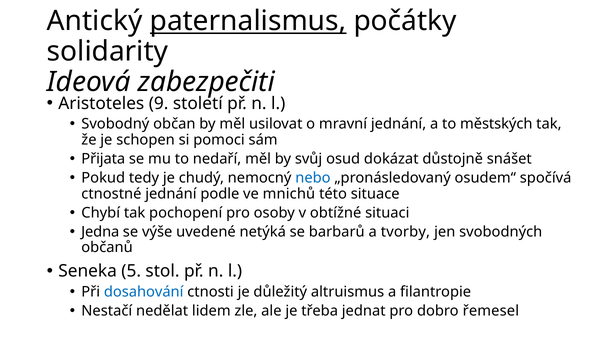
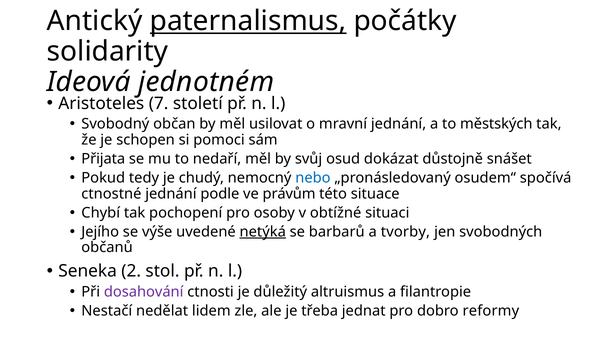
zabezpečiti: zabezpečiti -> jednotném
9: 9 -> 7
mnichů: mnichů -> právům
Jedna: Jedna -> Jejího
netýká underline: none -> present
5: 5 -> 2
dosahování colour: blue -> purple
řemesel: řemesel -> reformy
